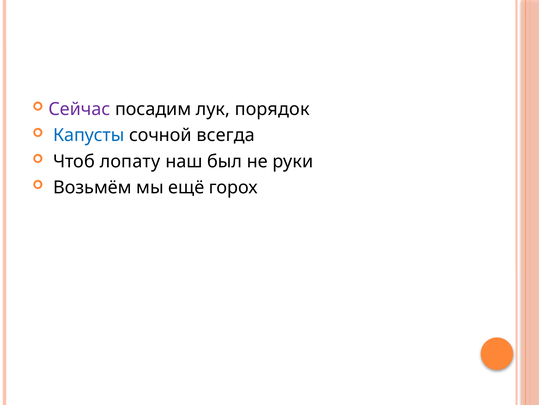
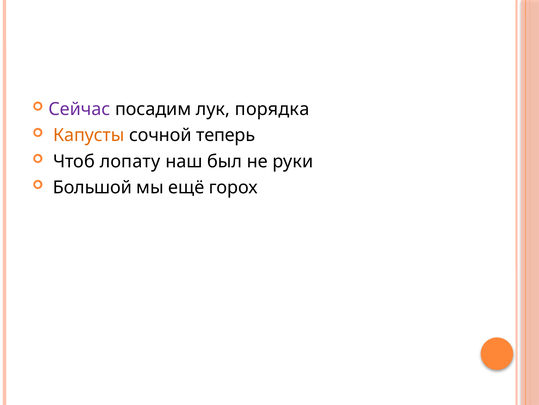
порядок: порядок -> порядка
Капусты colour: blue -> orange
всегда: всегда -> теперь
Возьмём: Возьмём -> Большой
